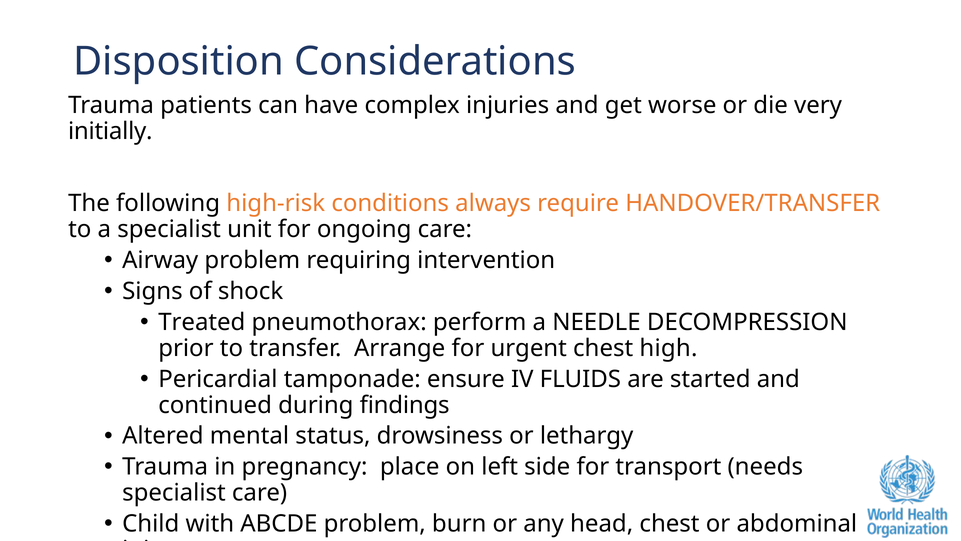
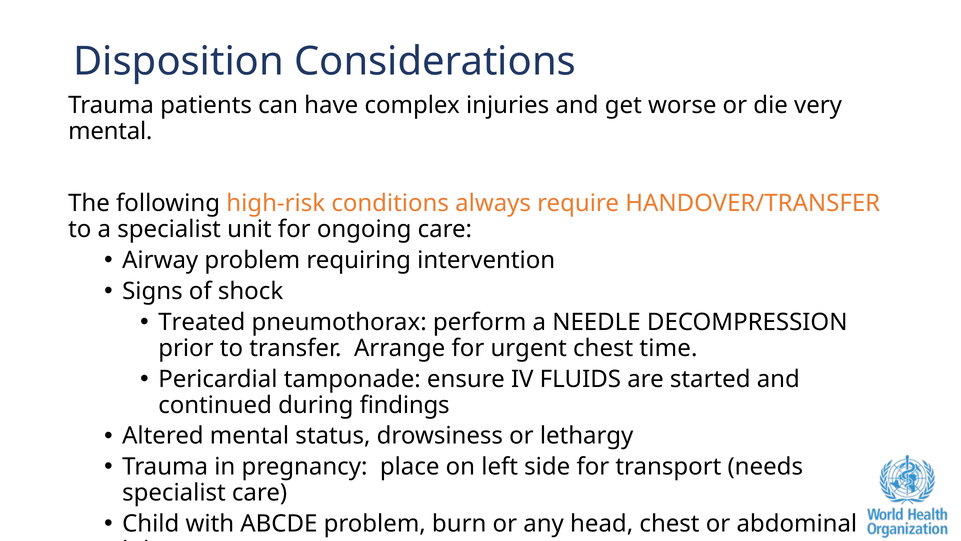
initially at (110, 131): initially -> mental
high: high -> time
